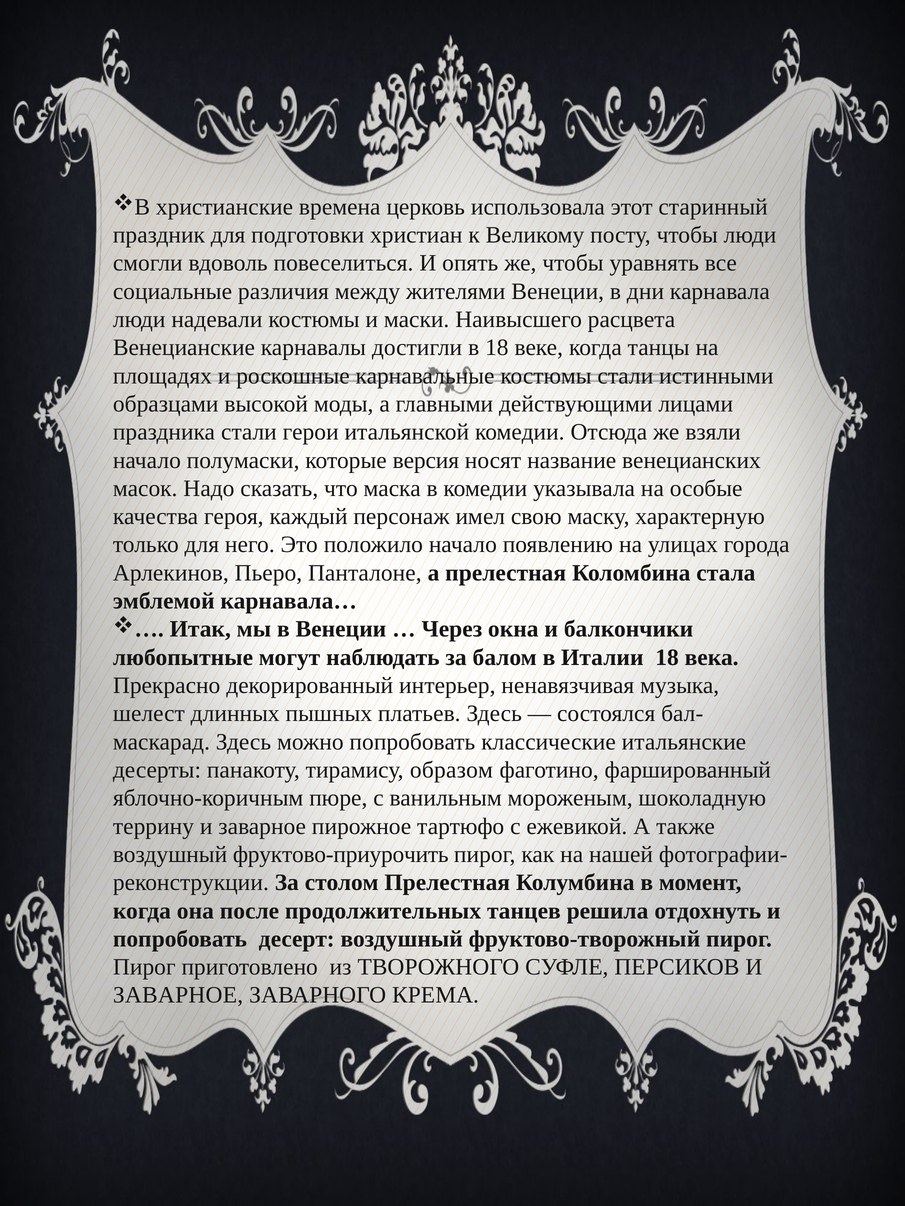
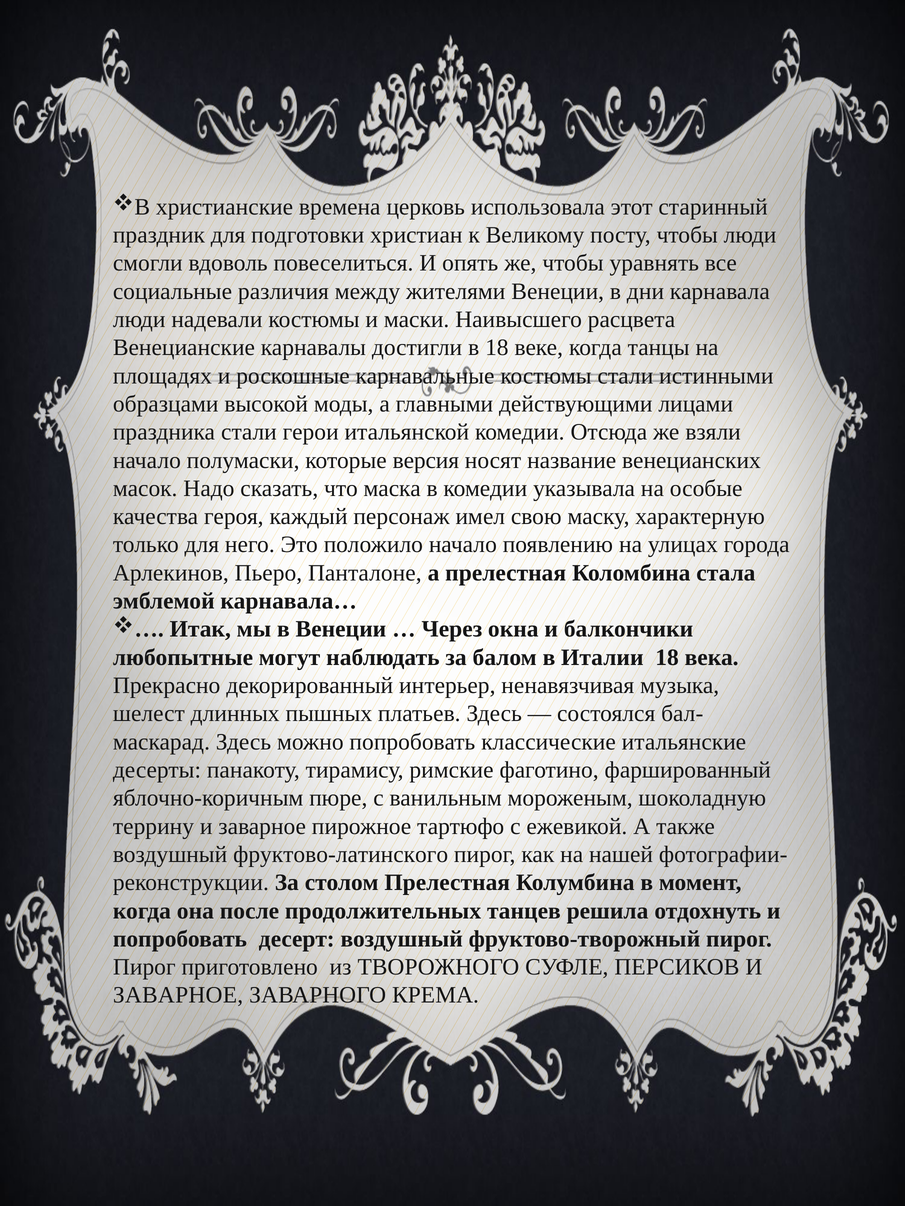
образом: образом -> римские
фруктово-приурочить: фруктово-приурочить -> фруктово-латинского
